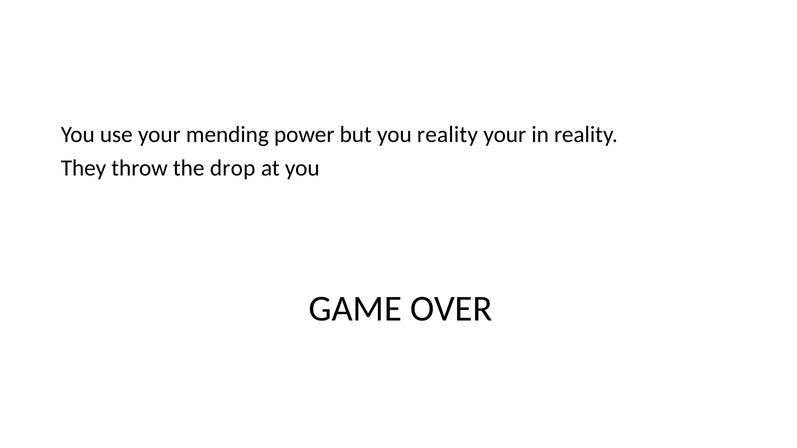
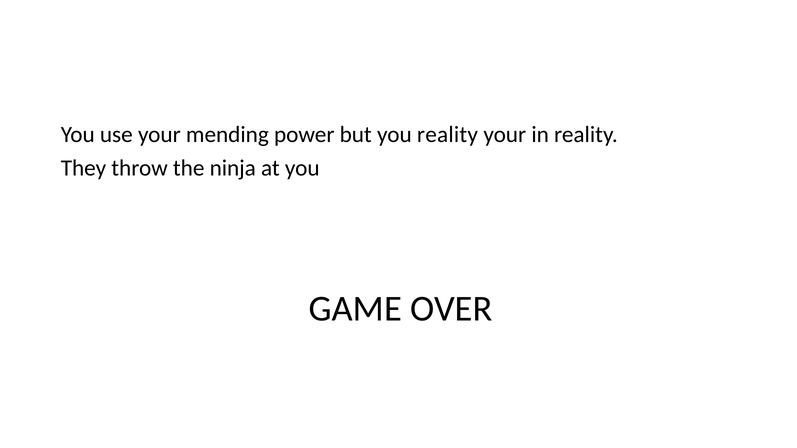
drop: drop -> ninja
